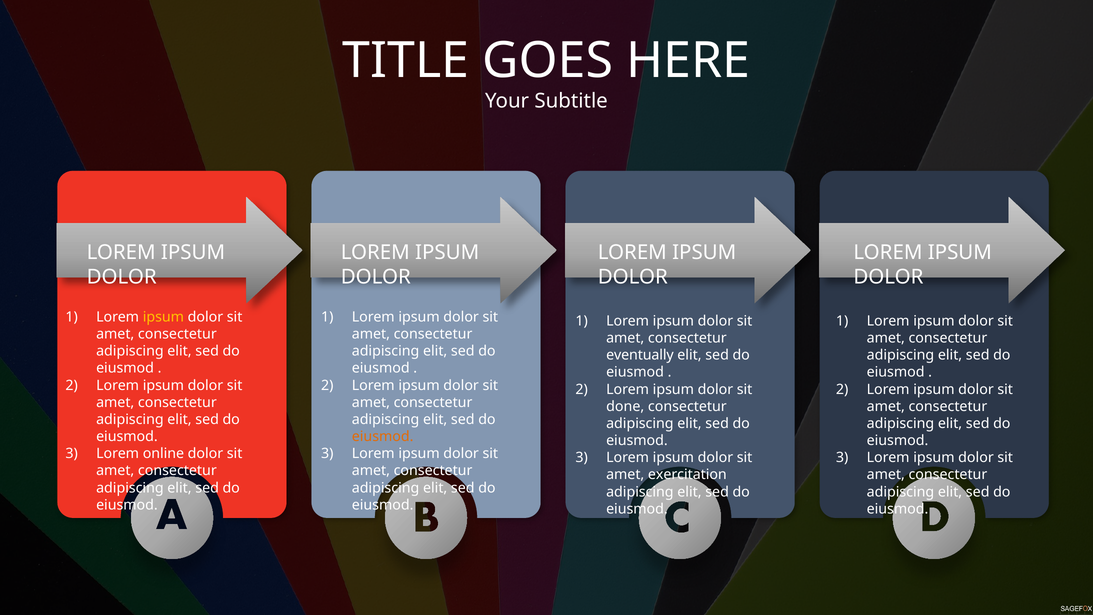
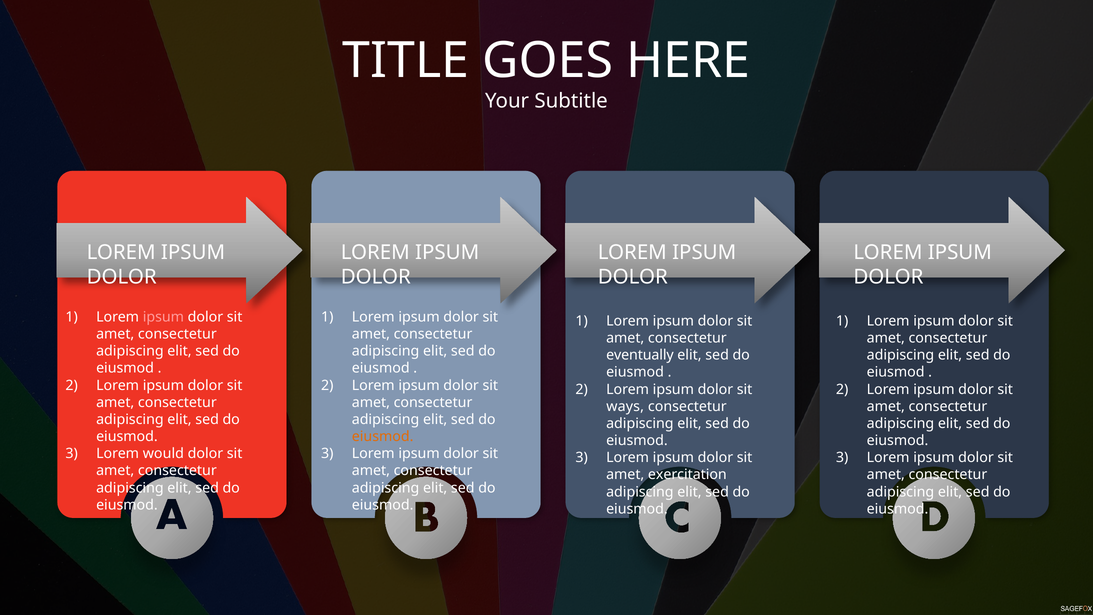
ipsum at (163, 317) colour: yellow -> pink
done: done -> ways
online: online -> would
